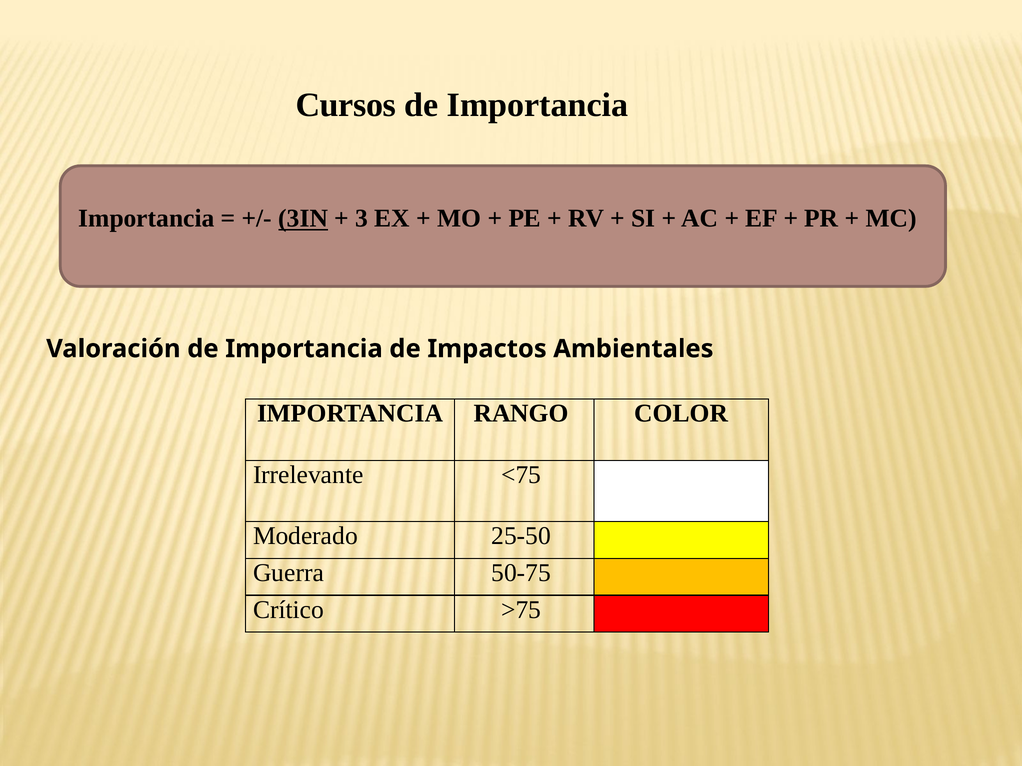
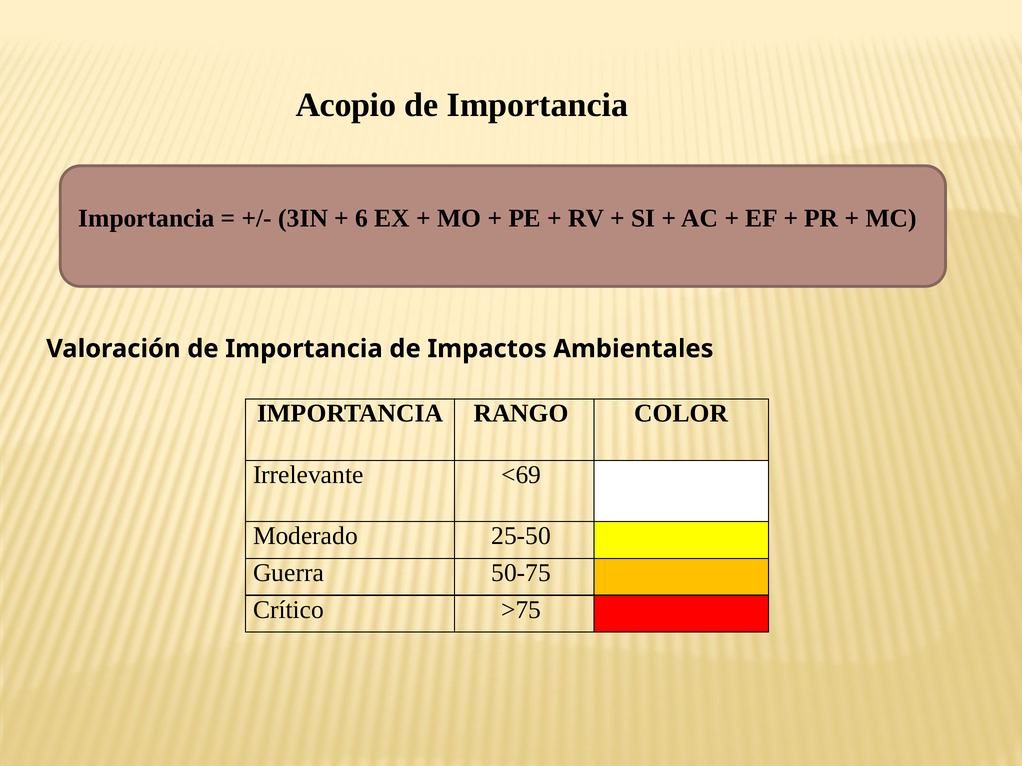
Cursos: Cursos -> Acopio
3IN underline: present -> none
3: 3 -> 6
<75: <75 -> <69
